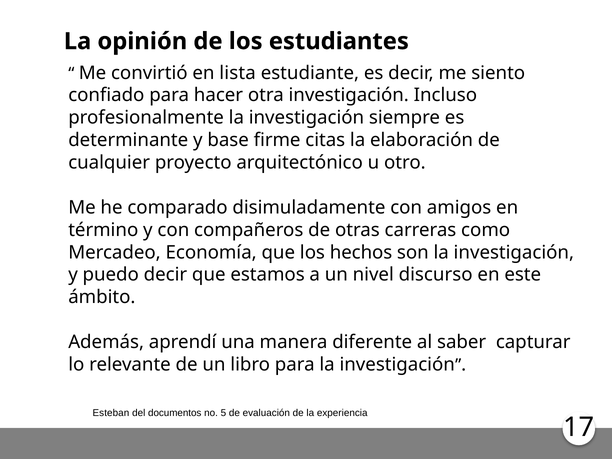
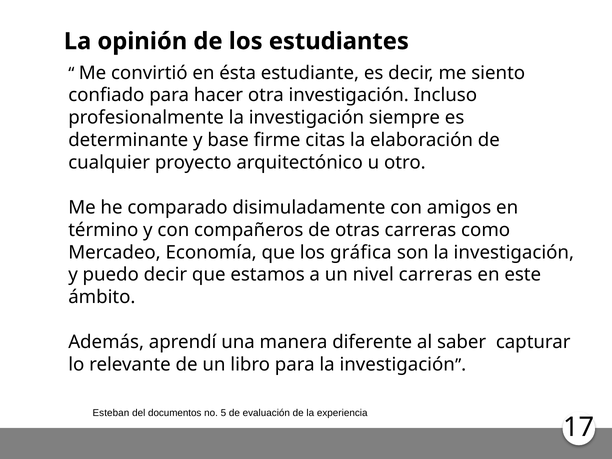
lista: lista -> ésta
hechos: hechos -> gráfica
nivel discurso: discurso -> carreras
